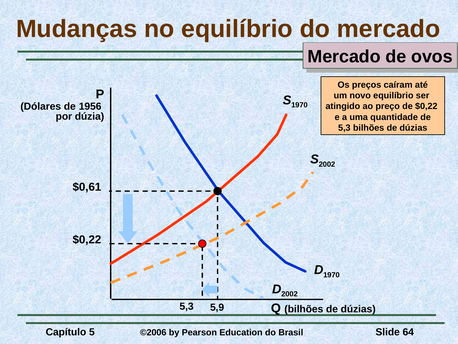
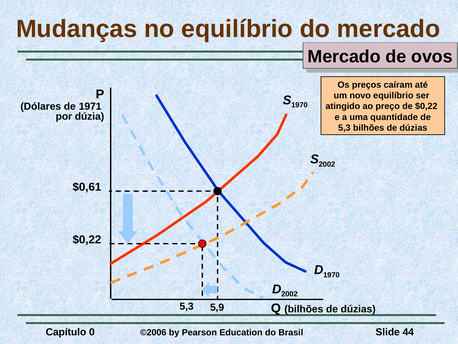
1956: 1956 -> 1971
5: 5 -> 0
64: 64 -> 44
